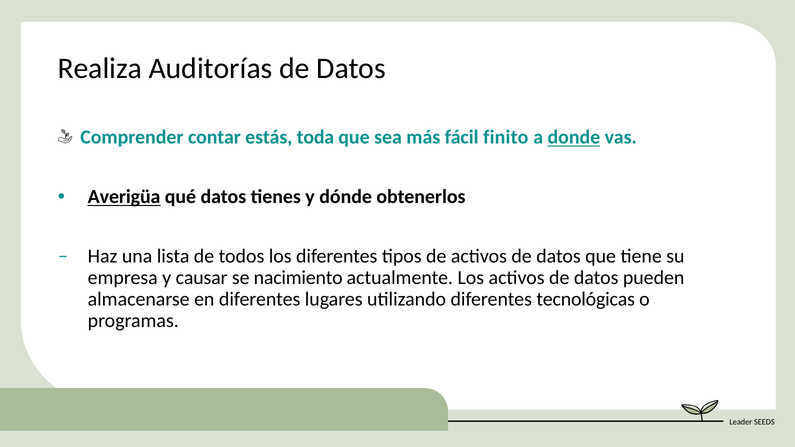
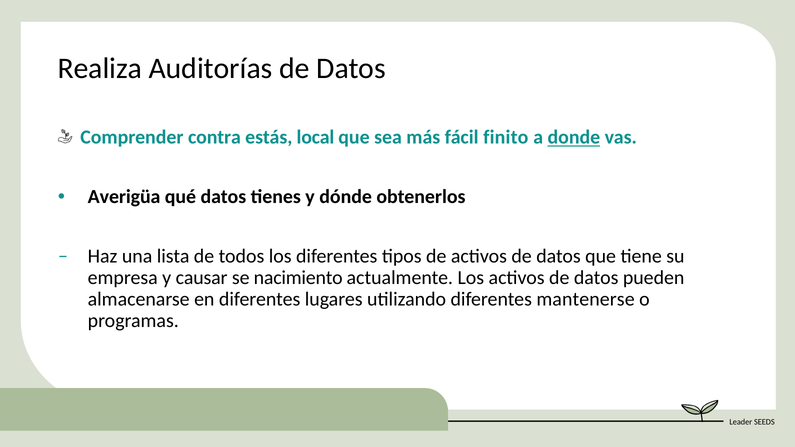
contar: contar -> contra
toda: toda -> local
Averigüa underline: present -> none
tecnológicas: tecnológicas -> mantenerse
